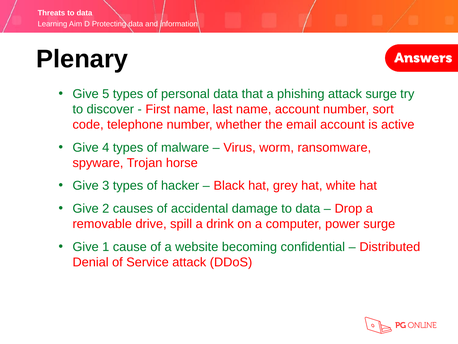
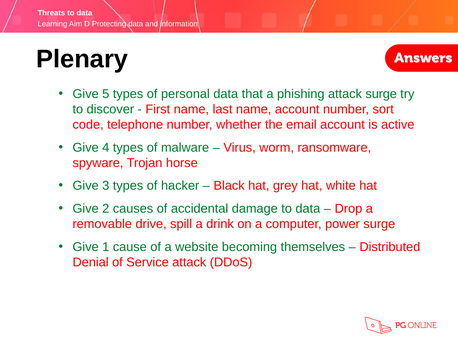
confidential: confidential -> themselves
